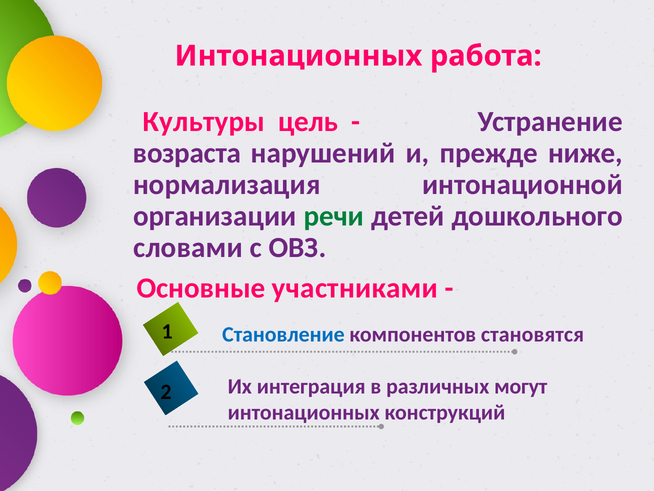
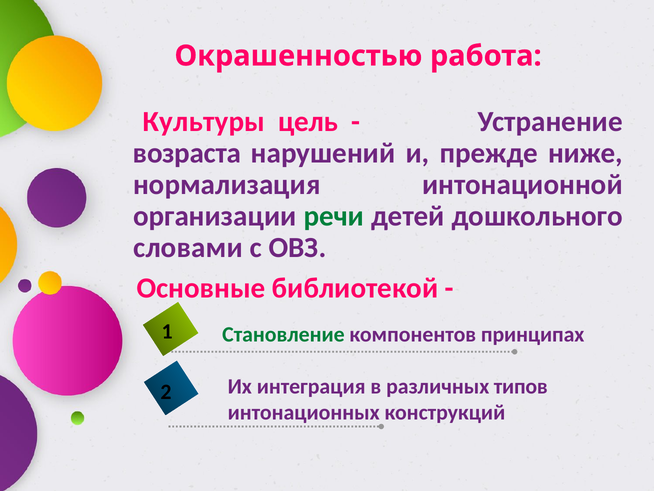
Интонационных at (298, 56): Интонационных -> Окрашенностью
участниками: участниками -> библиотекой
Становление colour: blue -> green
становятся: становятся -> принципах
могут: могут -> типов
